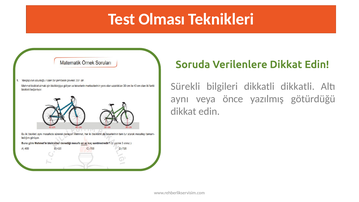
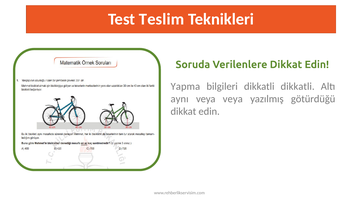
Olması: Olması -> Teslim
Sürekli: Sürekli -> Yapma
veya önce: önce -> veya
